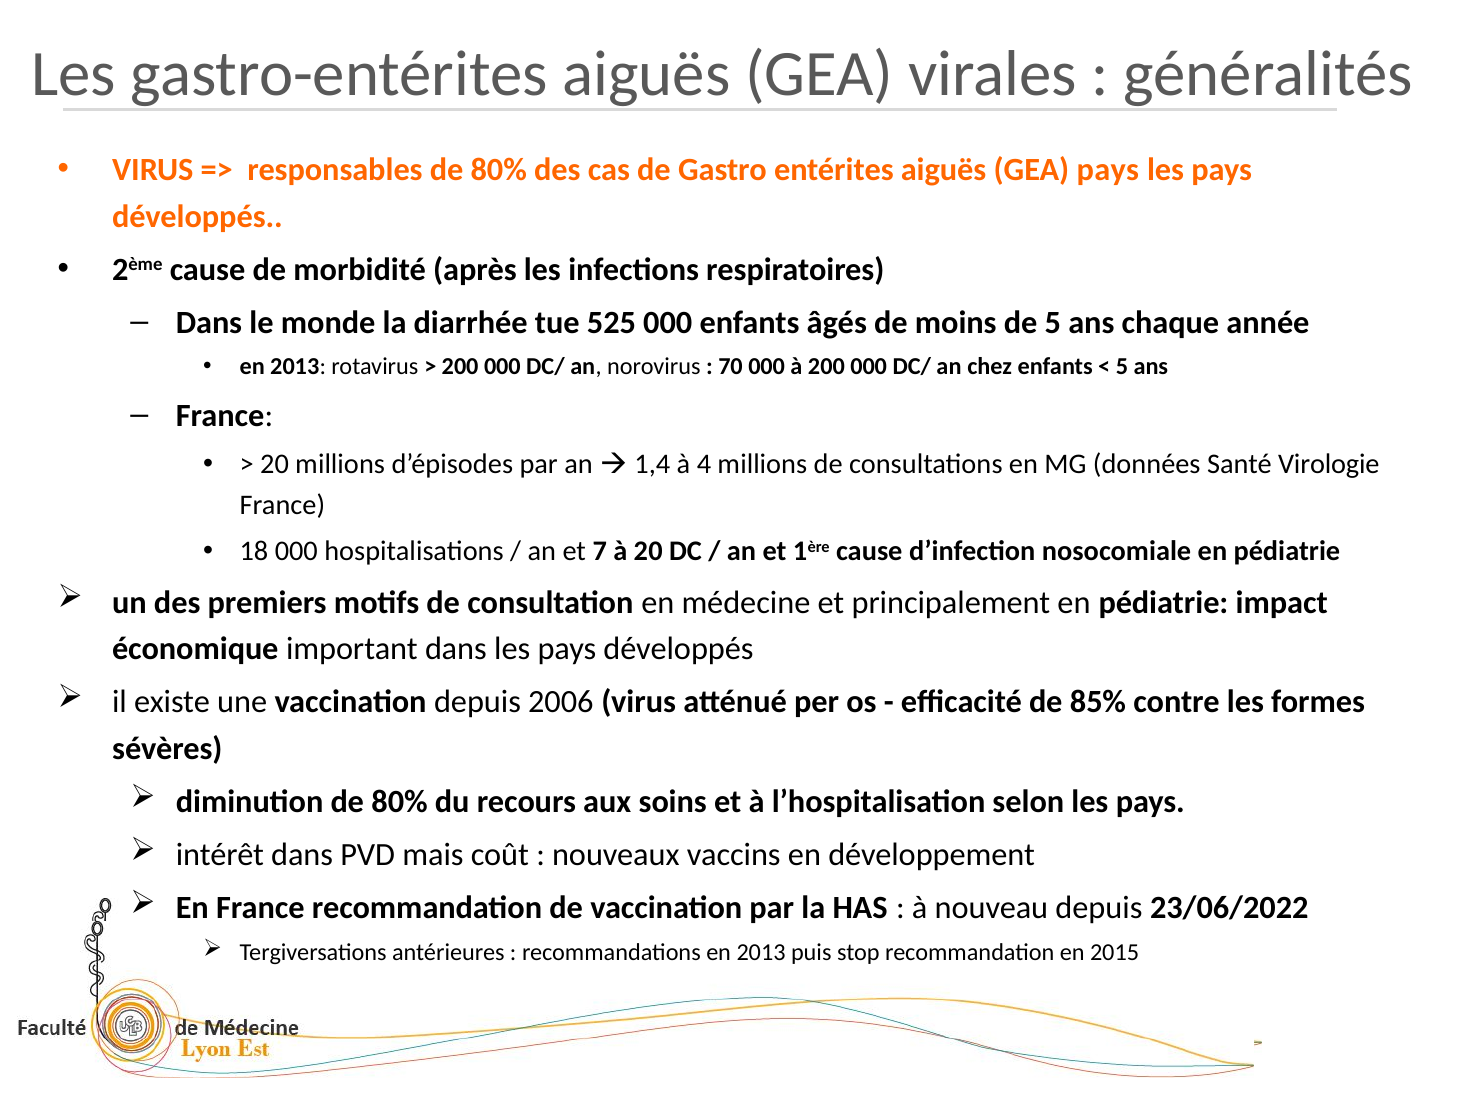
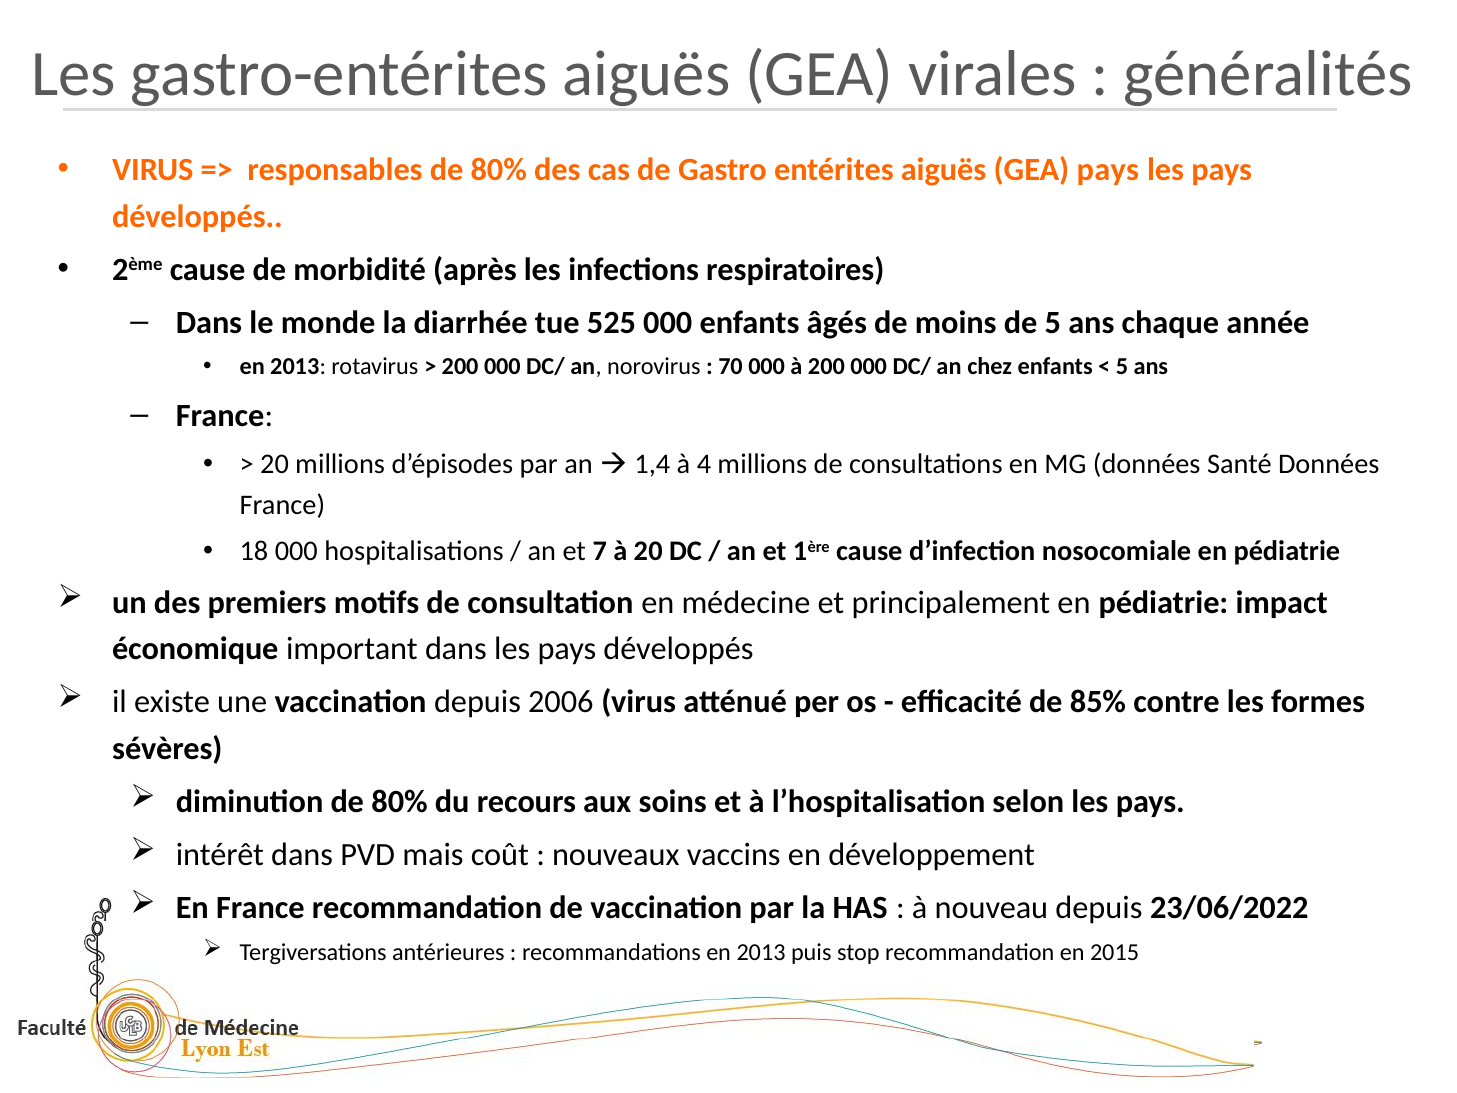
Santé Virologie: Virologie -> Données
